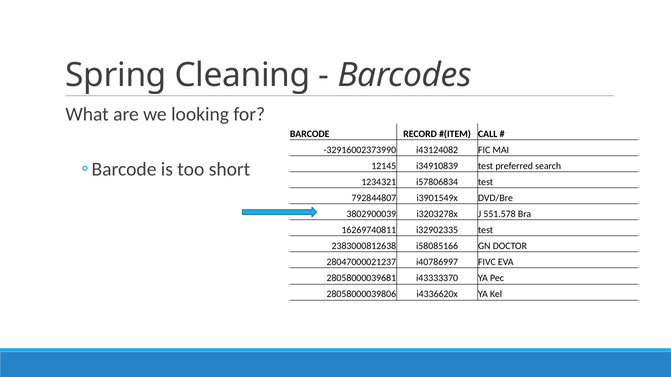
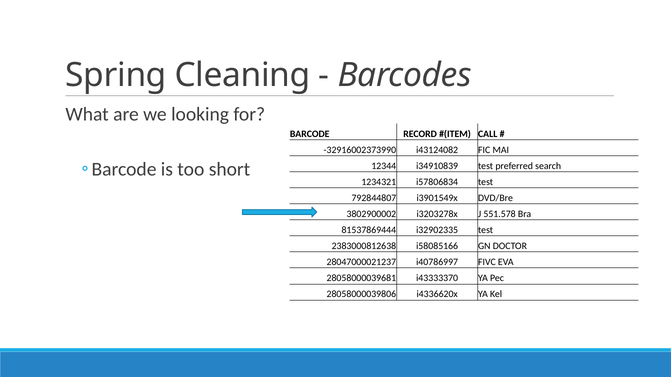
12145: 12145 -> 12344
3802900039: 3802900039 -> 3802900002
16269740811: 16269740811 -> 81537869444
